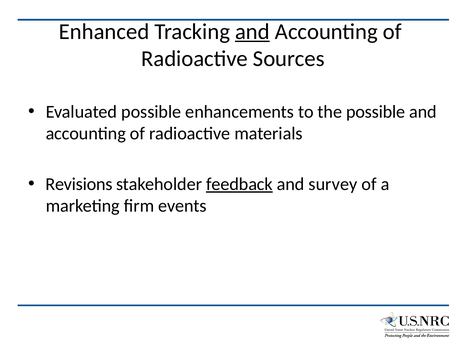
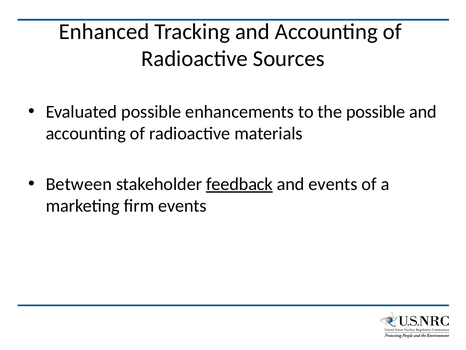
and at (252, 31) underline: present -> none
Revisions: Revisions -> Between
and survey: survey -> events
